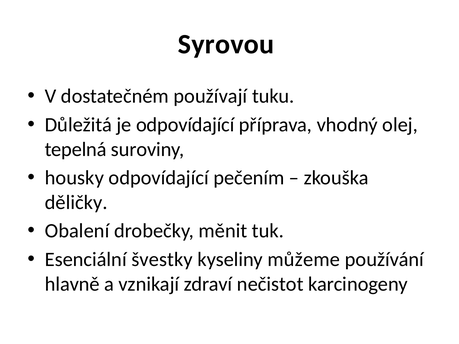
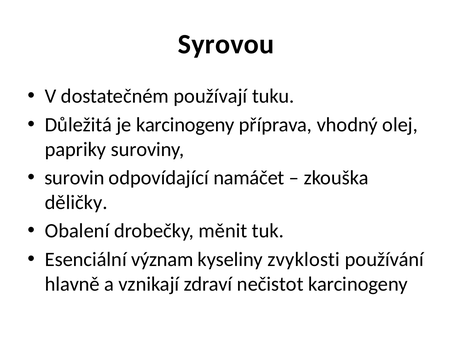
je odpovídající: odpovídající -> karcinogeny
tepelná: tepelná -> papriky
housky: housky -> surovin
pečením: pečením -> namáčet
švestky: švestky -> význam
můžeme: můžeme -> zvyklosti
